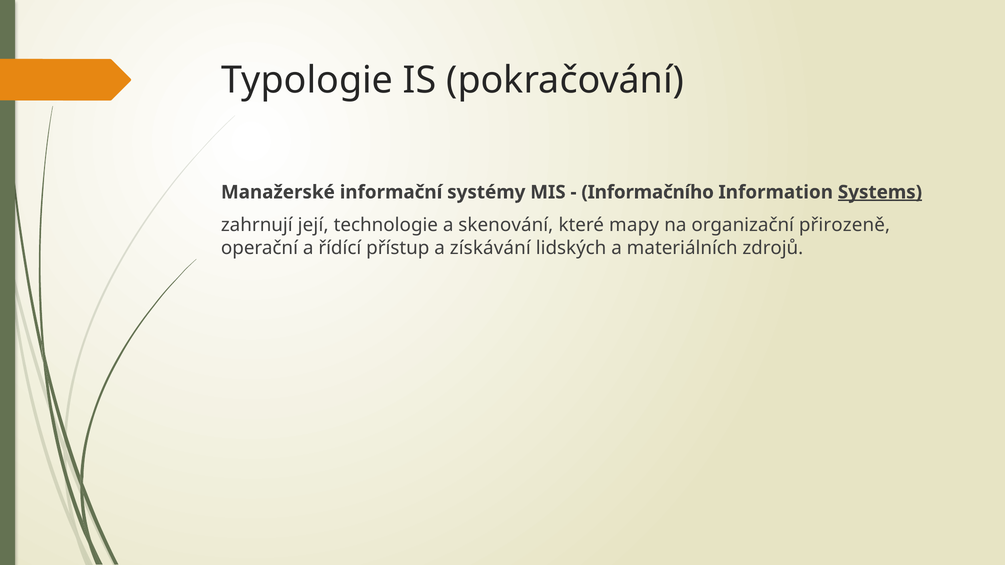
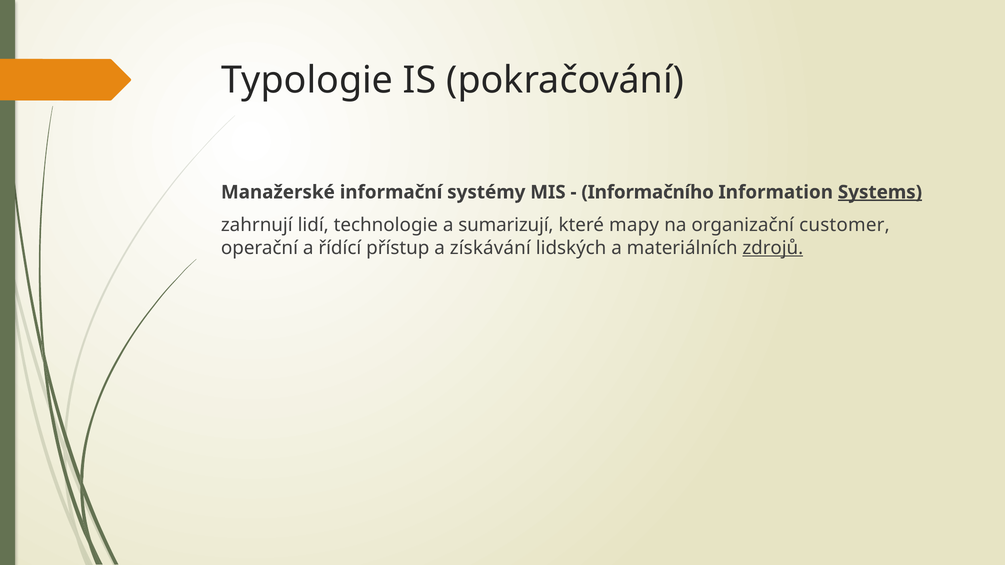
její: její -> lidí
skenování: skenování -> sumarizují
přirozeně: přirozeně -> customer
zdrojů underline: none -> present
